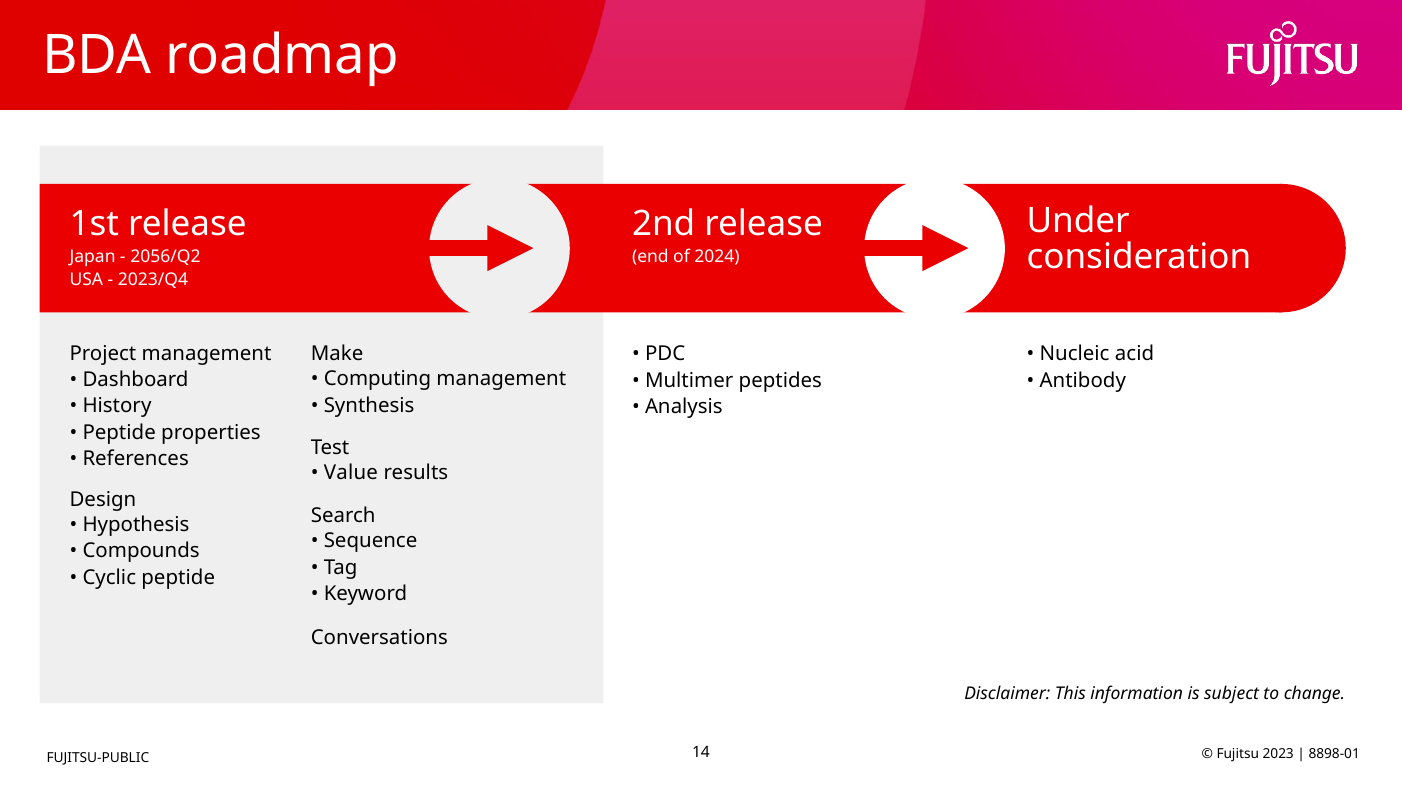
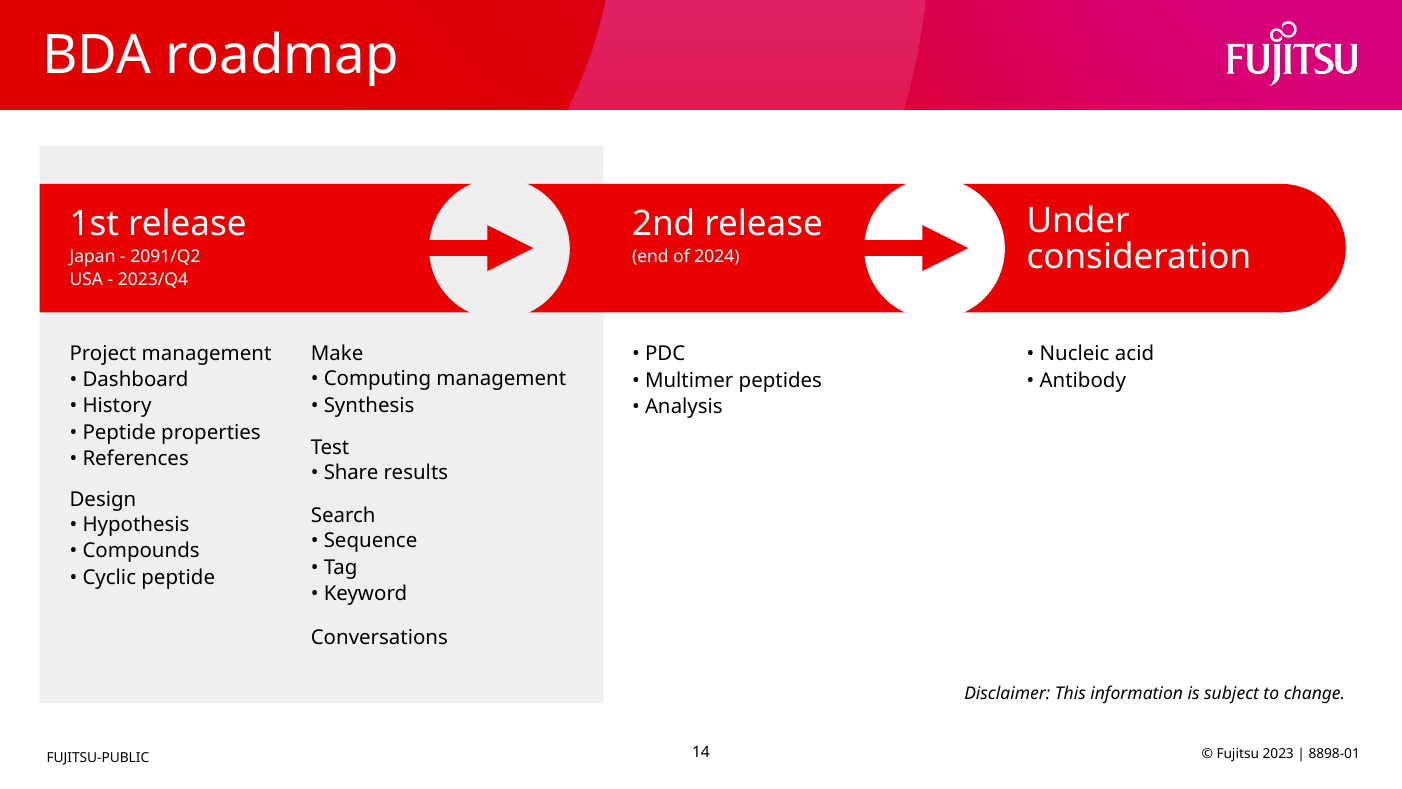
2056/Q2: 2056/Q2 -> 2091/Q2
Value: Value -> Share
